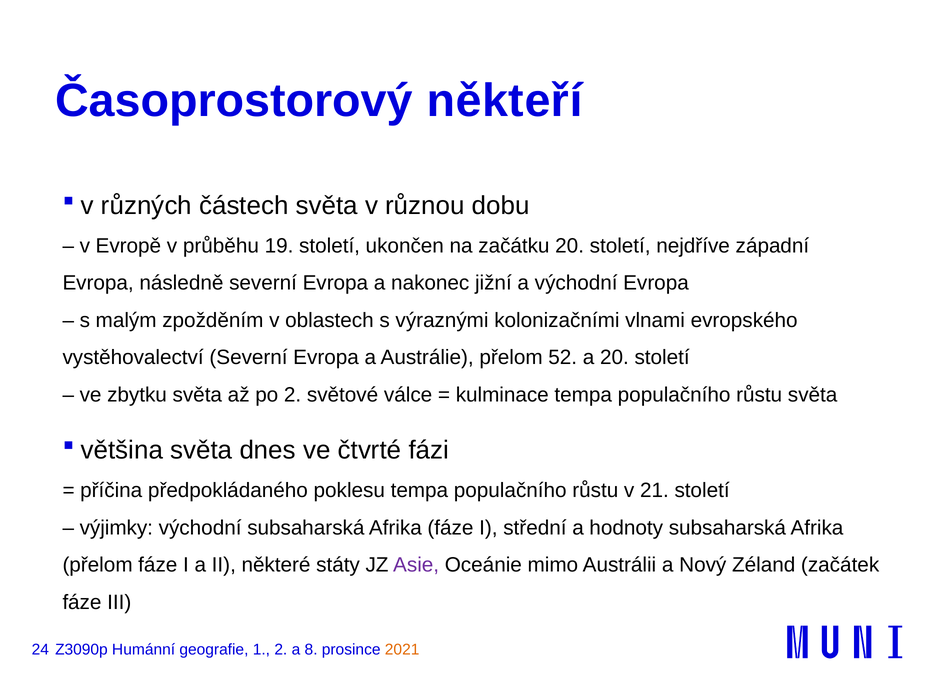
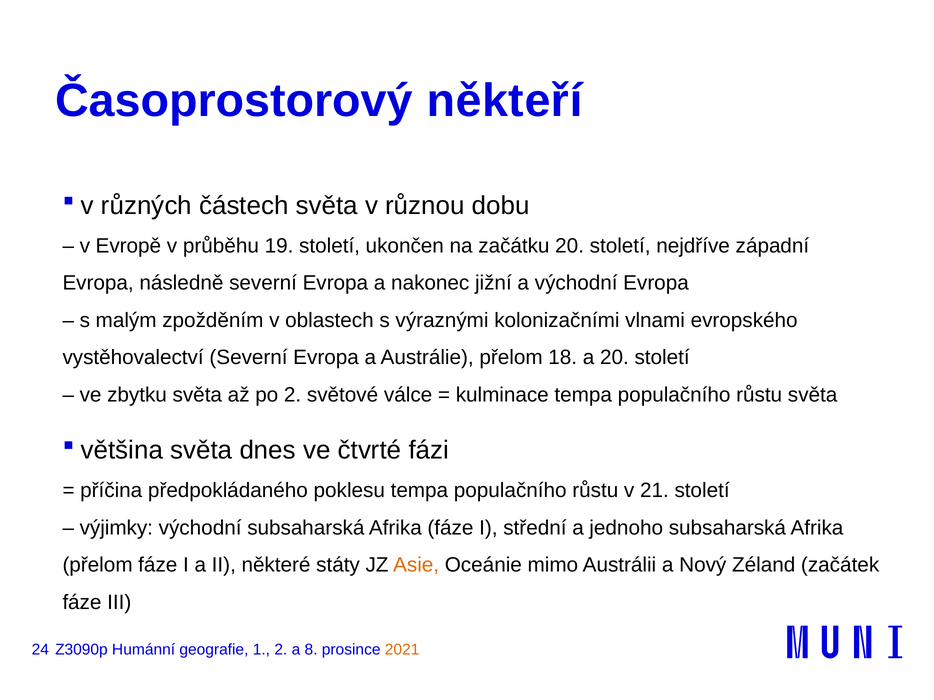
52: 52 -> 18
hodnoty: hodnoty -> jednoho
Asie colour: purple -> orange
